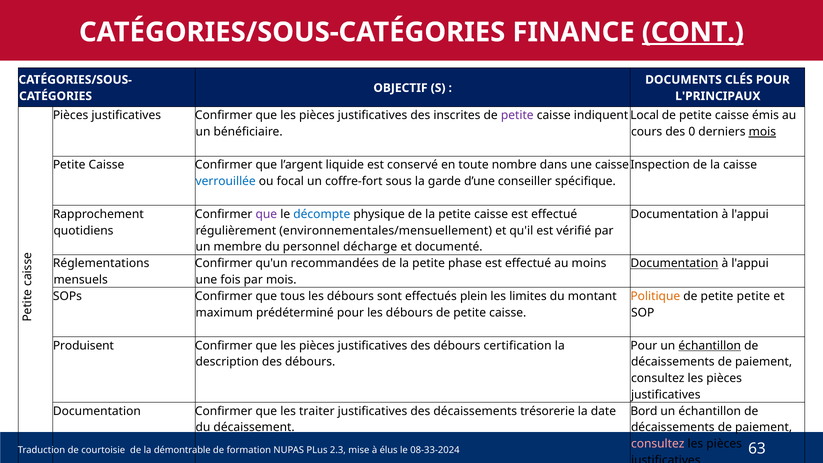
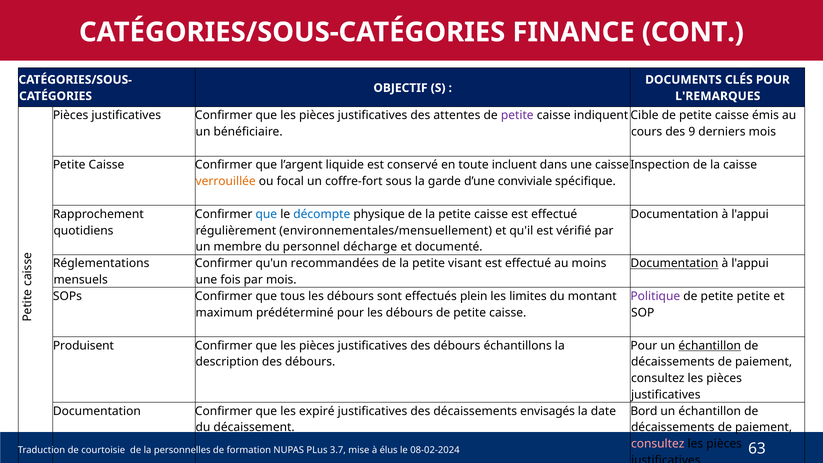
CONT underline: present -> none
L'PRINCIPAUX: L'PRINCIPAUX -> L'REMARQUES
inscrites: inscrites -> attentes
Local: Local -> Cible
0: 0 -> 9
mois at (762, 132) underline: present -> none
nombre: nombre -> incluent
verrouillée colour: blue -> orange
conseiller: conseiller -> conviviale
que at (266, 214) colour: purple -> blue
phase: phase -> visant
Politique colour: orange -> purple
certification: certification -> échantillons
traiter: traiter -> expiré
trésorerie: trésorerie -> envisagés
démontrable: démontrable -> personnelles
2.3: 2.3 -> 3.7
08-33-2024: 08-33-2024 -> 08-02-2024
